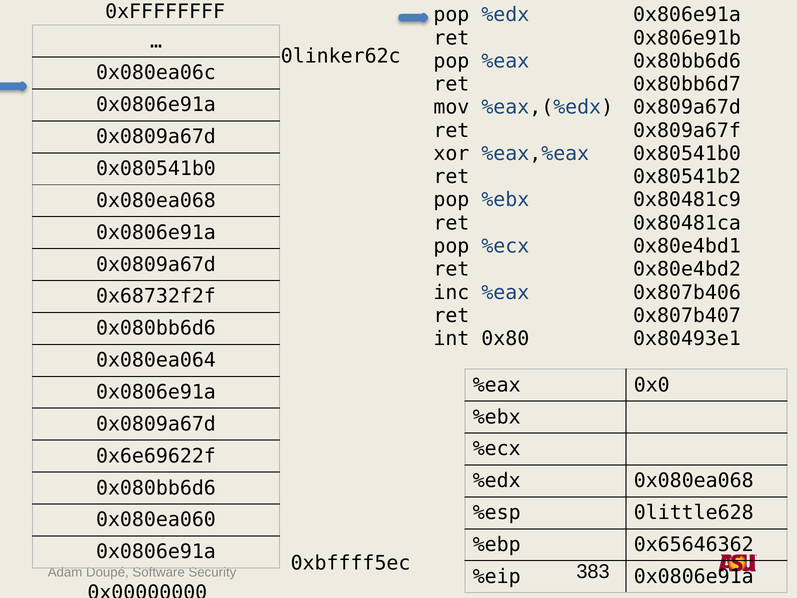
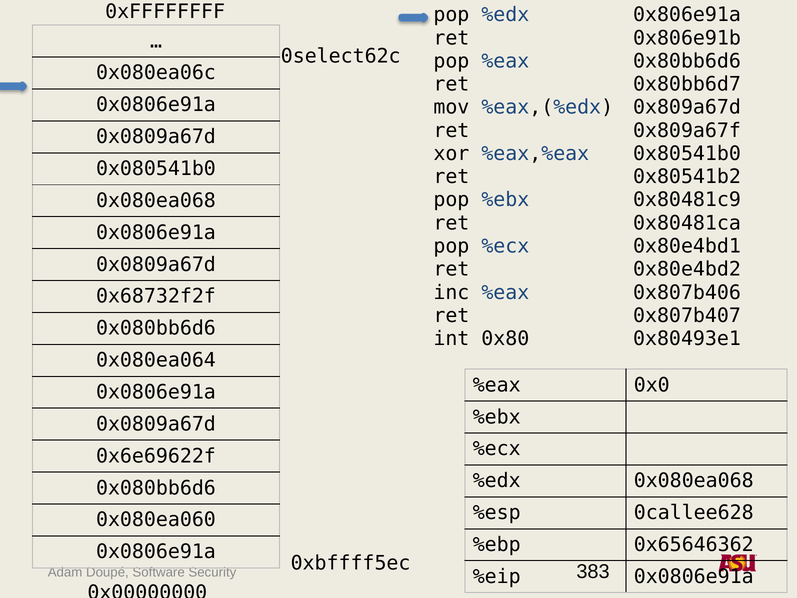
0linker62c: 0linker62c -> 0select62c
0little628: 0little628 -> 0callee628
